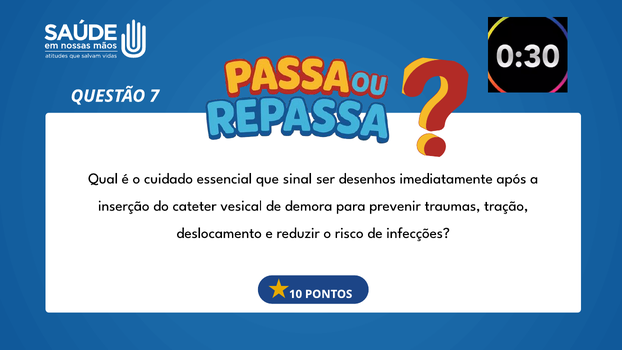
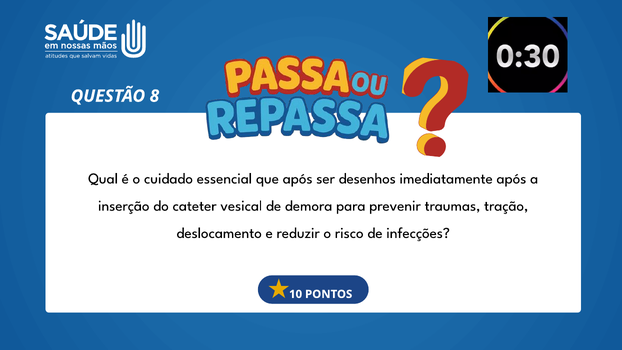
7: 7 -> 8
que sinal: sinal -> após
